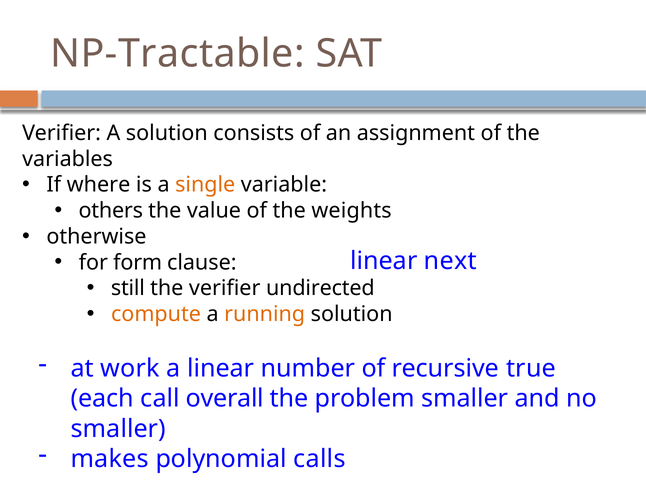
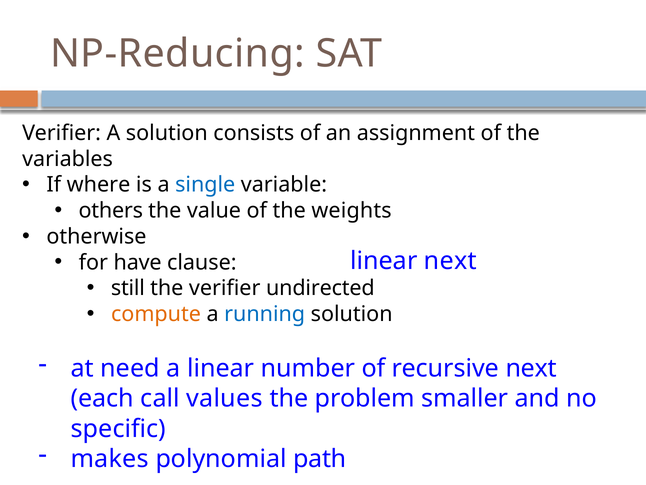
NP-Tractable: NP-Tractable -> NP-Reducing
single colour: orange -> blue
form: form -> have
running colour: orange -> blue
work: work -> need
recursive true: true -> next
overall: overall -> values
smaller at (118, 428): smaller -> specific
calls: calls -> path
